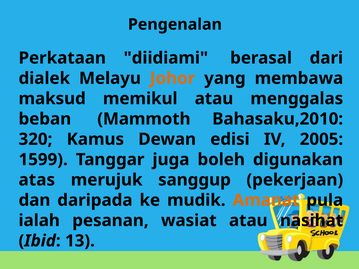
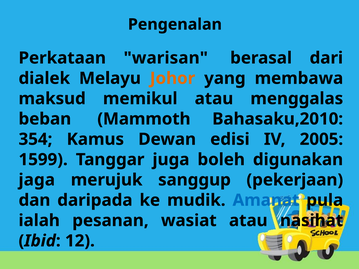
diidiami: diidiami -> warisan
320: 320 -> 354
atas: atas -> jaga
Amanat colour: orange -> blue
13: 13 -> 12
